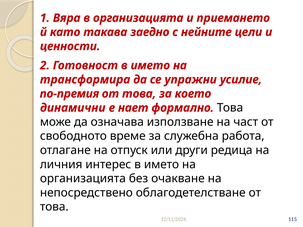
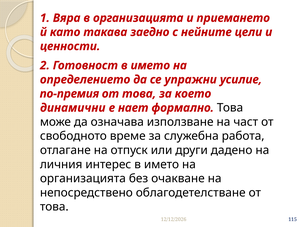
трансформира: трансформира -> определението
редица: редица -> дадено
